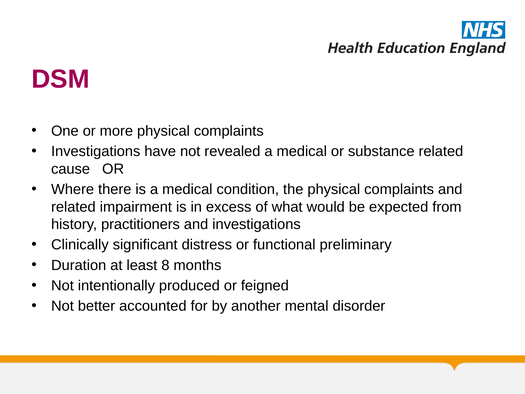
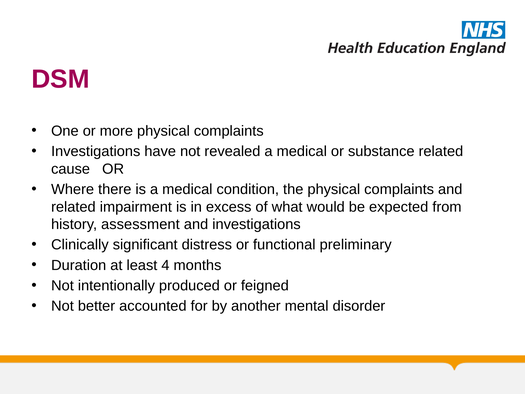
practitioners: practitioners -> assessment
8: 8 -> 4
